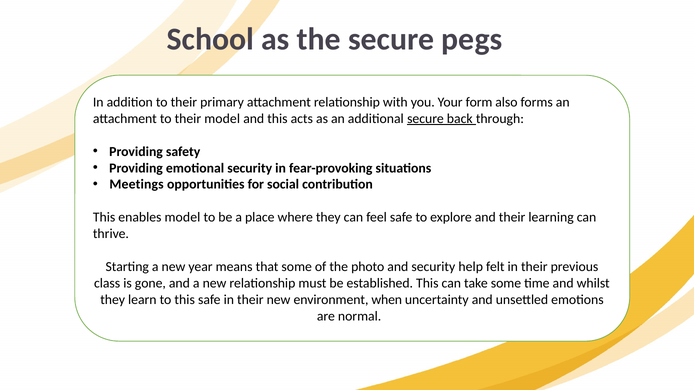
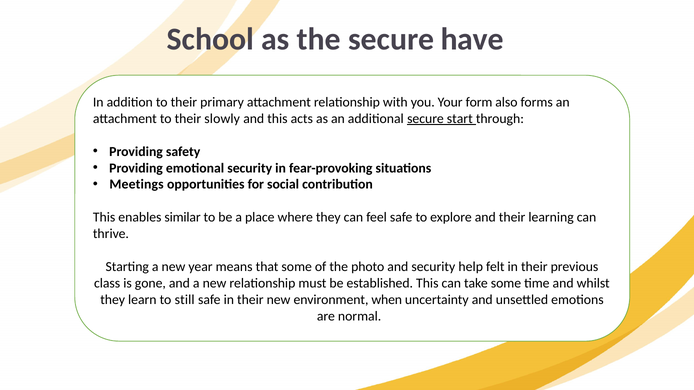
pegs: pegs -> have
their model: model -> slowly
back: back -> start
enables model: model -> similar
to this: this -> still
